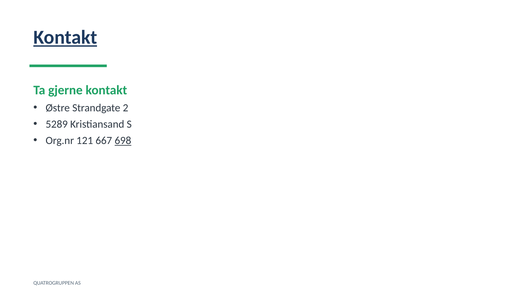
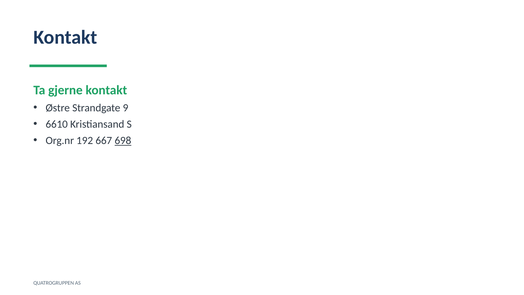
Kontakt at (65, 37) underline: present -> none
2: 2 -> 9
5289: 5289 -> 6610
121: 121 -> 192
